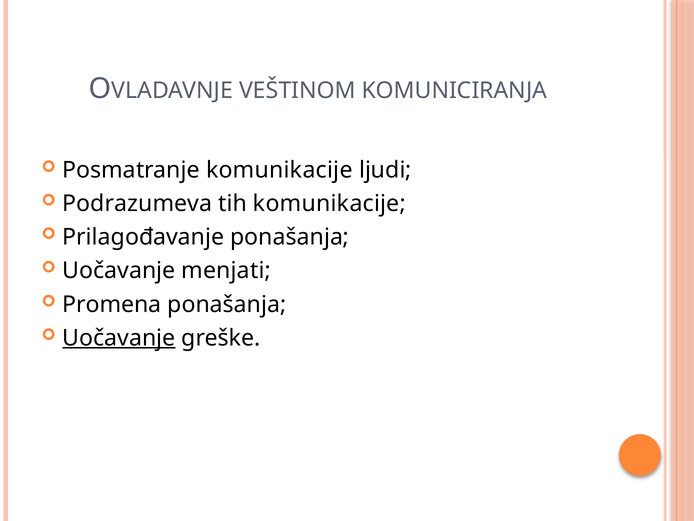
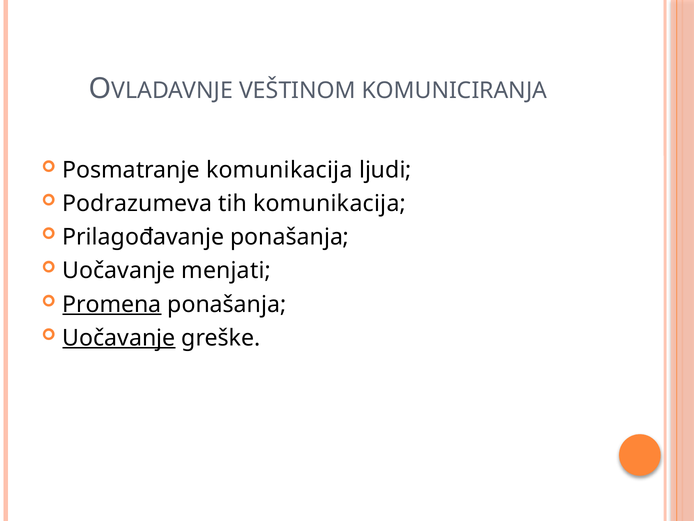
Posmatranje komunikacije: komunikacije -> komunikacija
tih komunikacije: komunikacije -> komunikacija
Promena underline: none -> present
